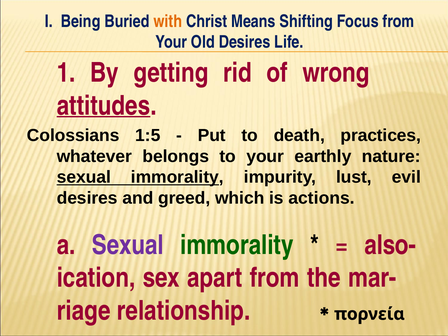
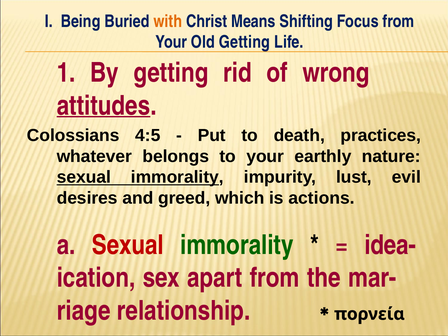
Old Desires: Desires -> Getting
1:5: 1:5 -> 4:5
Sexual at (128, 245) colour: purple -> red
also-: also- -> idea-
